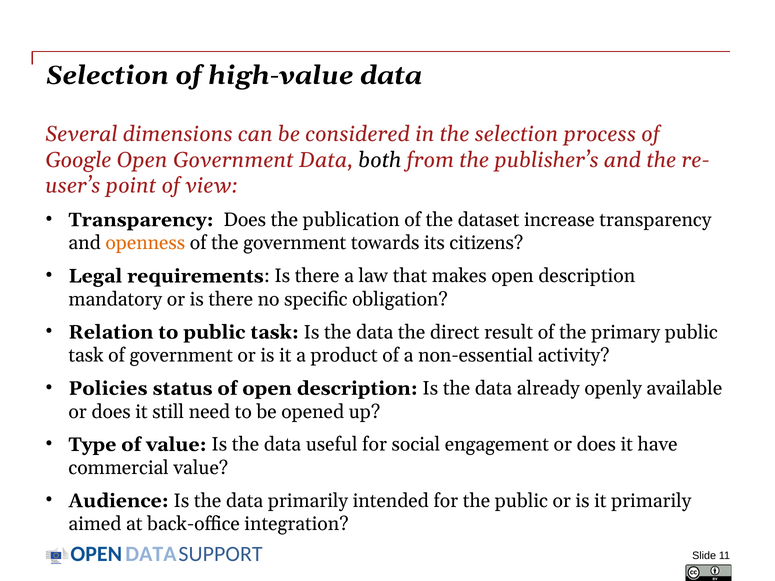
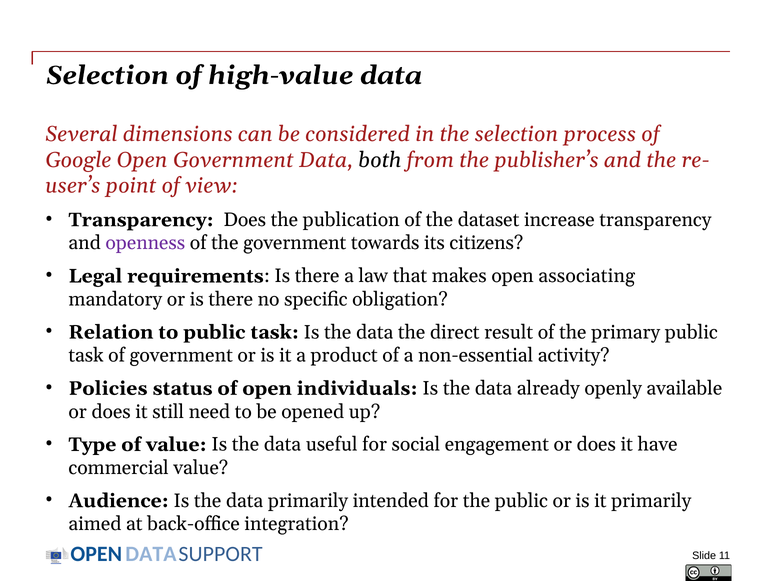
openness colour: orange -> purple
makes open description: description -> associating
of open description: description -> individuals
